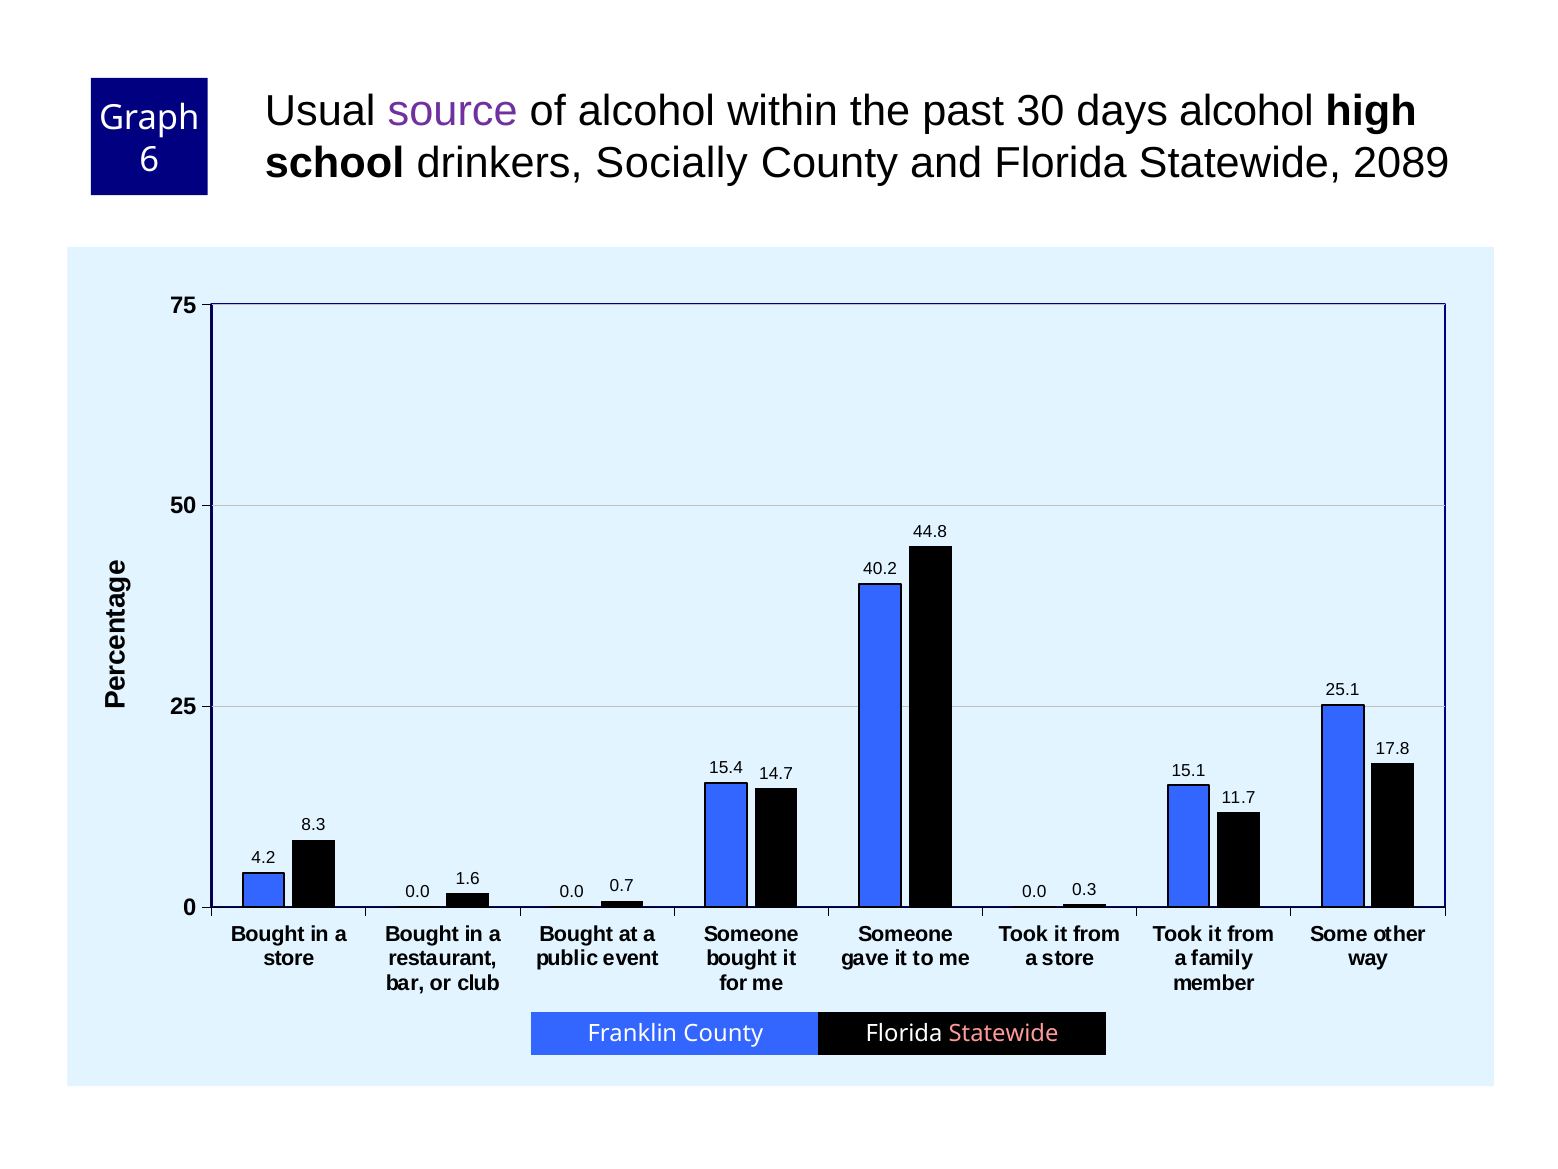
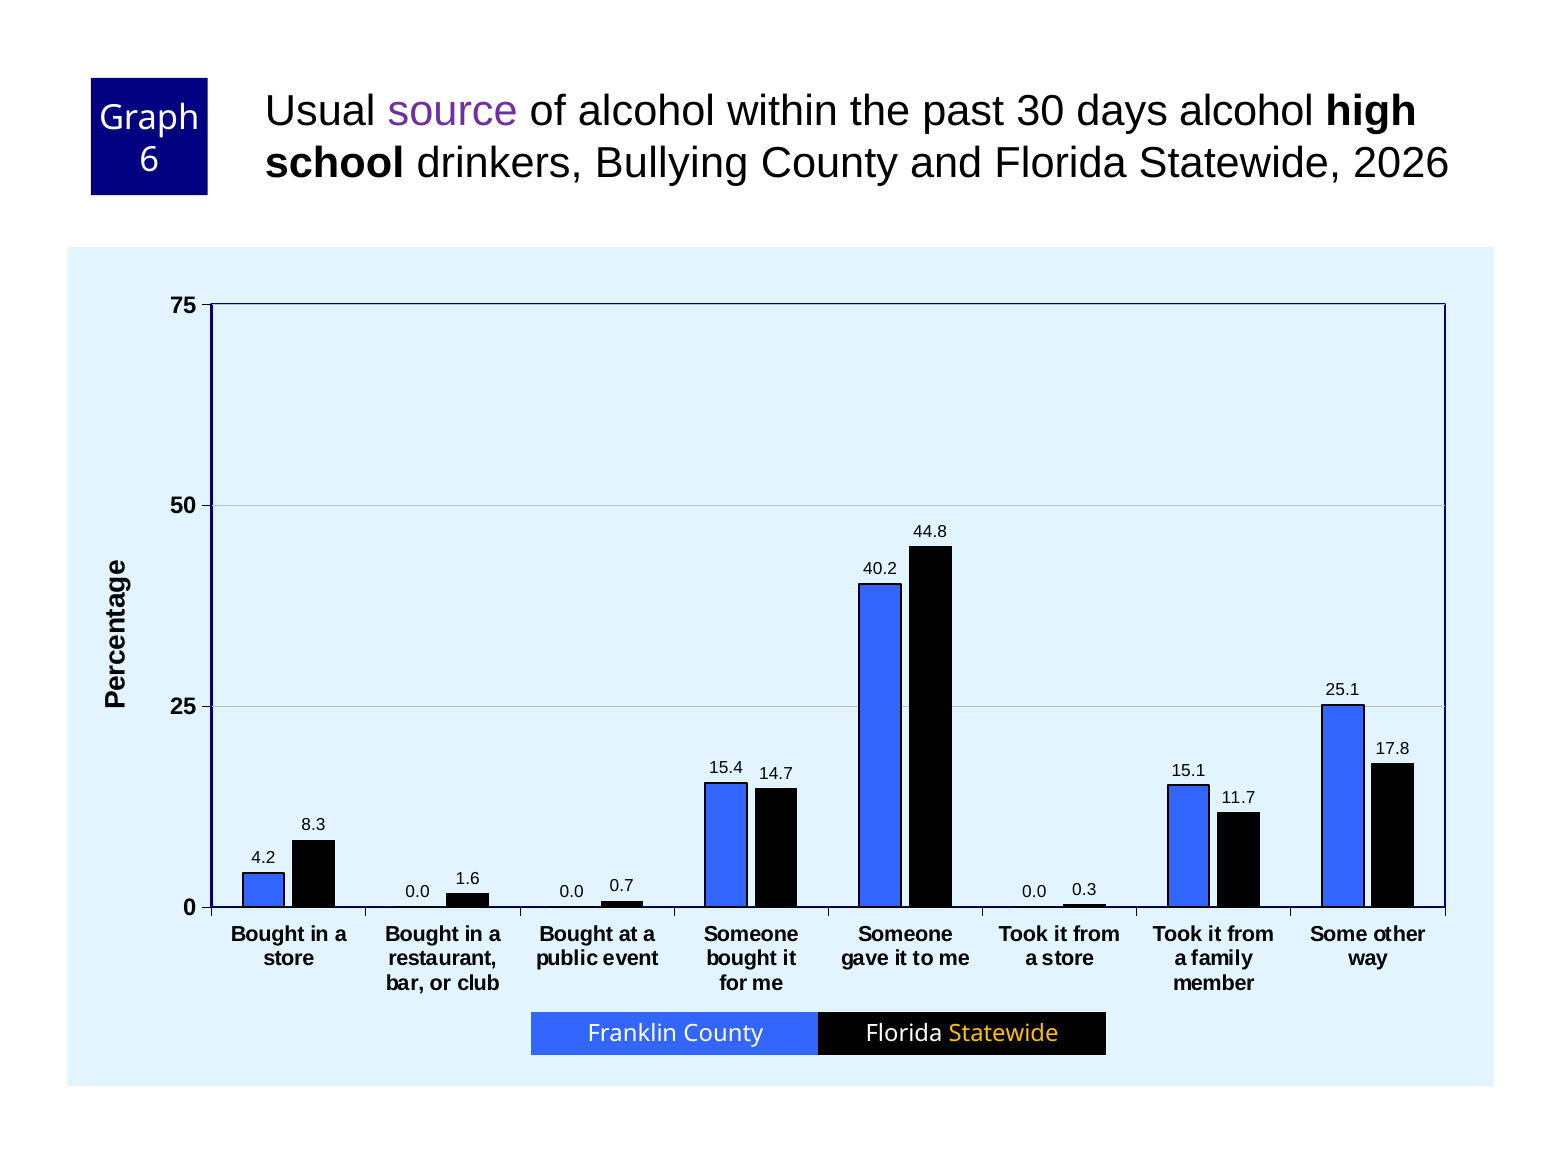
Socially: Socially -> Bullying
2089: 2089 -> 2026
Statewide at (1004, 1033) colour: pink -> yellow
